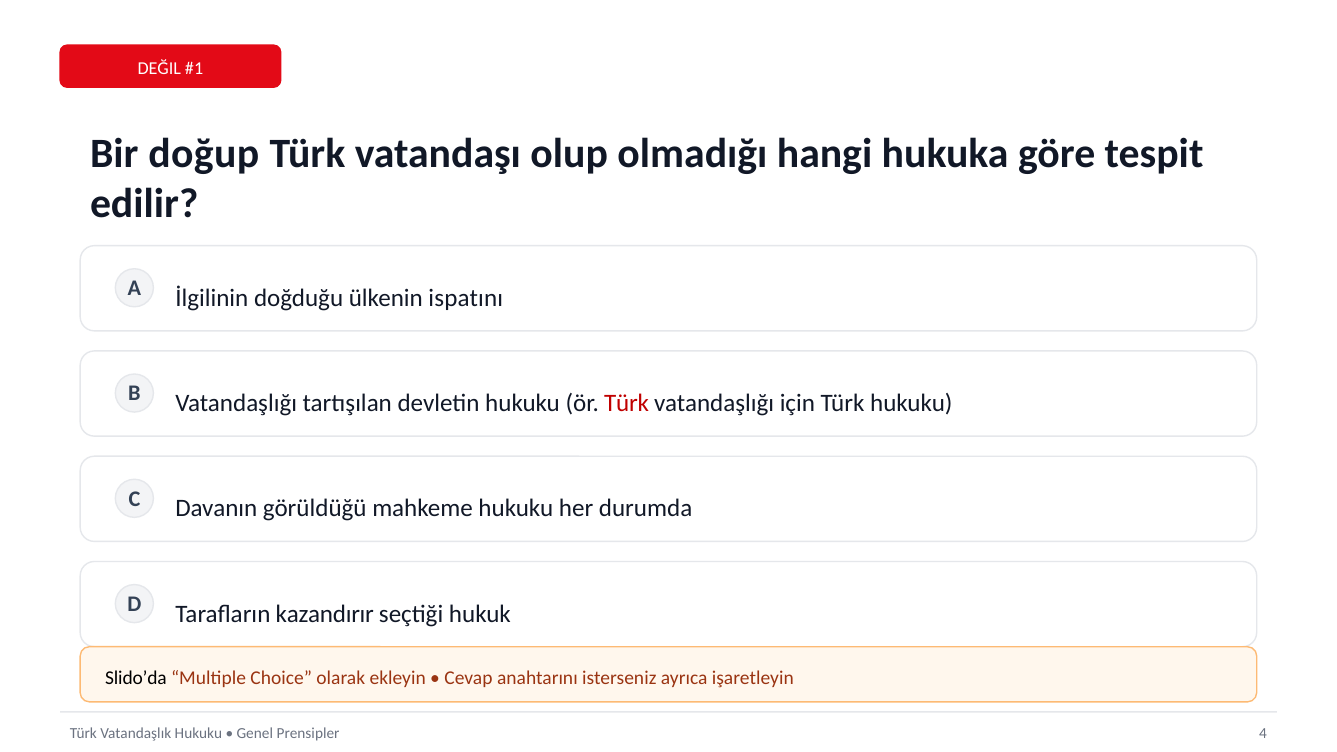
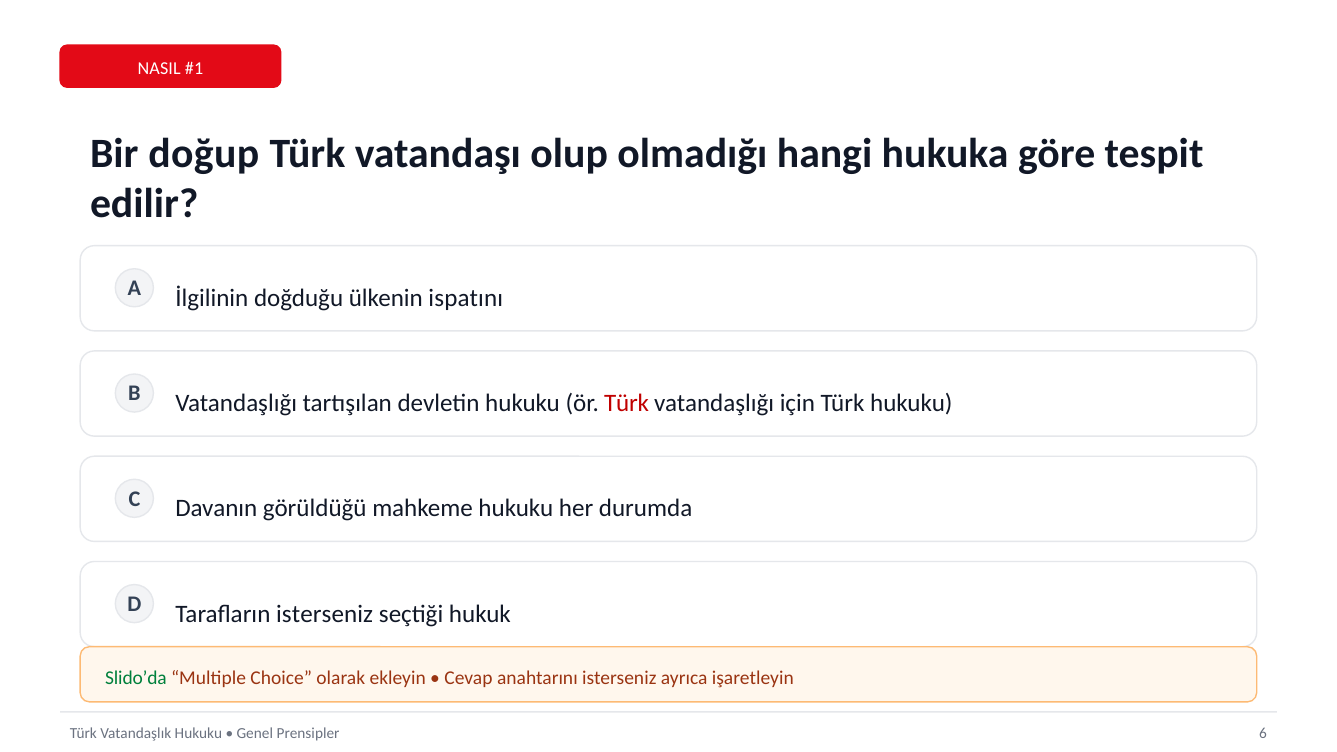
DEĞIL: DEĞIL -> NASIL
Tarafların kazandırır: kazandırır -> isterseniz
Slido’da colour: black -> green
4: 4 -> 6
